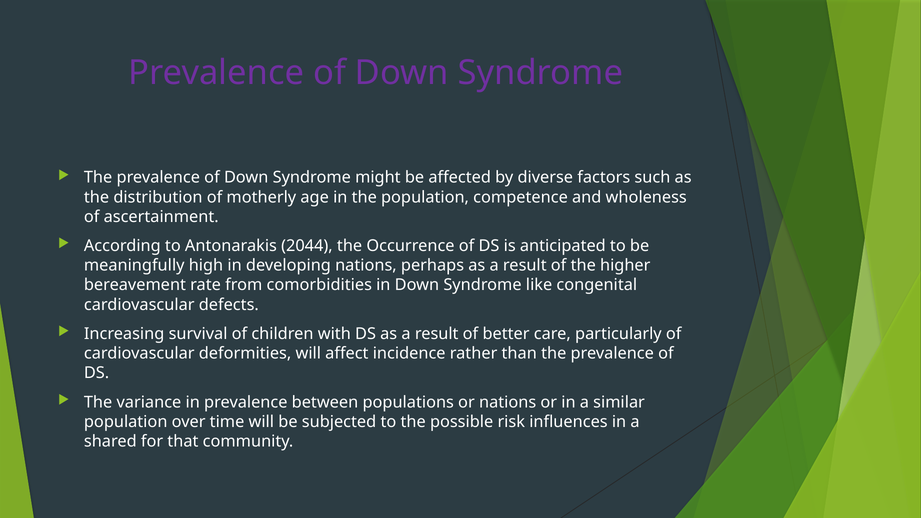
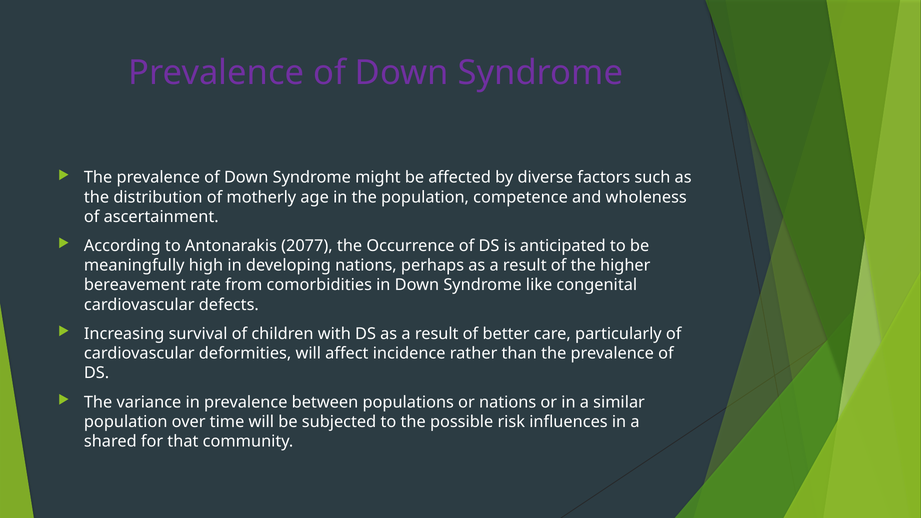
2044: 2044 -> 2077
